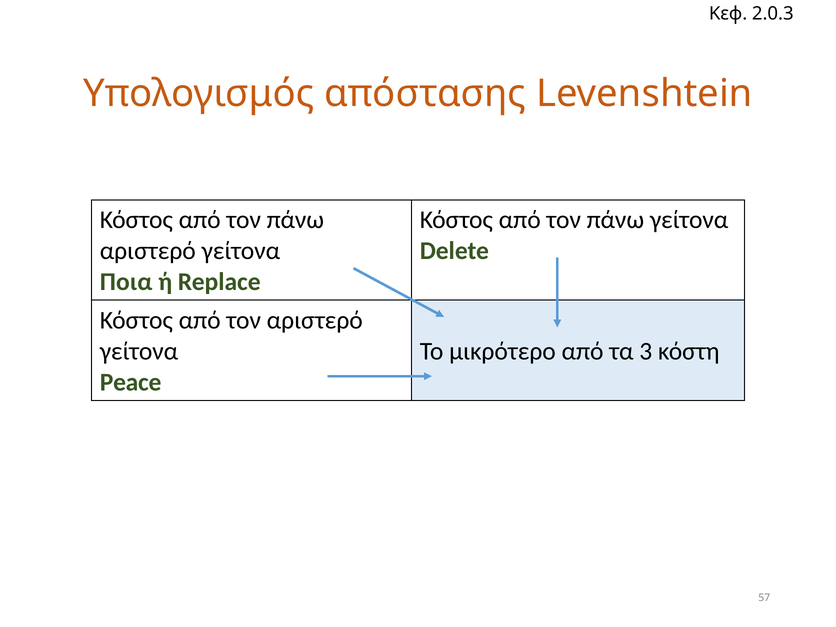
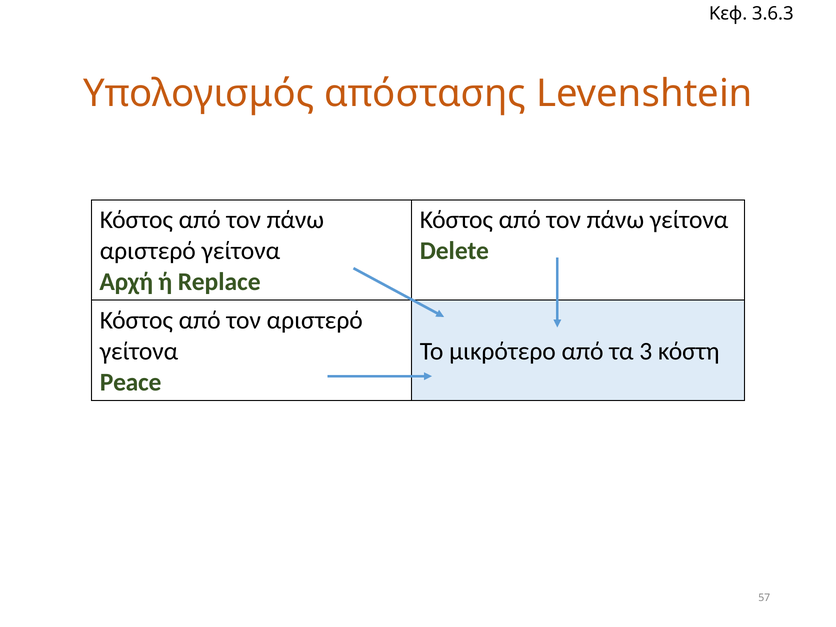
2.0.3: 2.0.3 -> 3.6.3
Ποια: Ποια -> Αρχή
